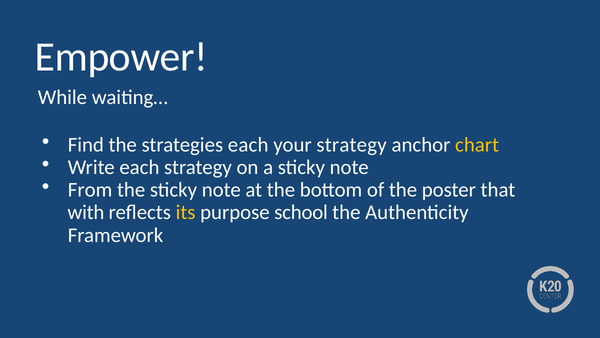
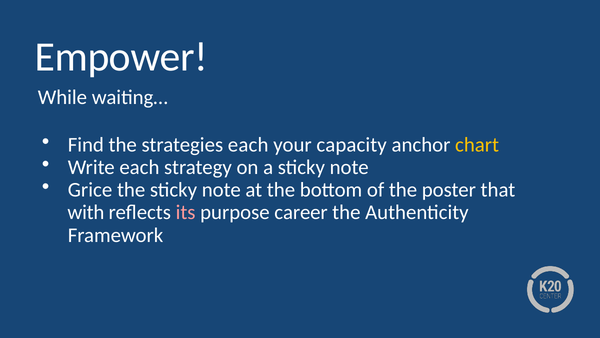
your strategy: strategy -> capacity
From: From -> Grice
its colour: yellow -> pink
school: school -> career
